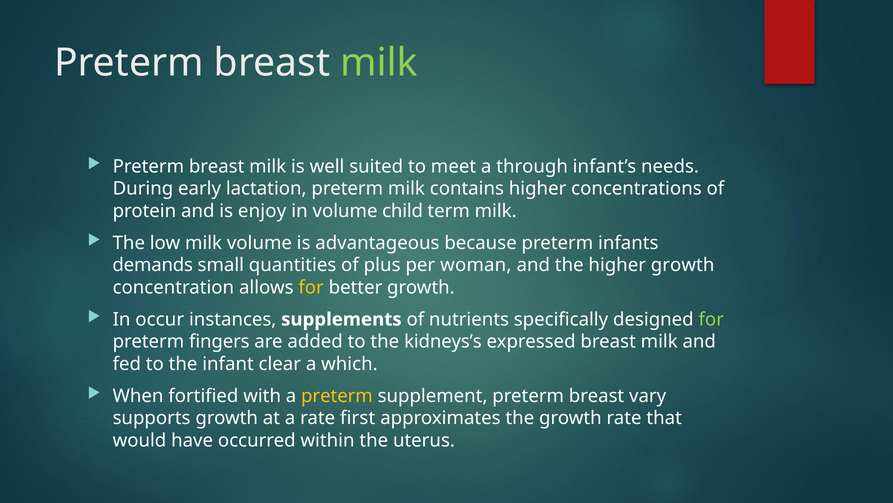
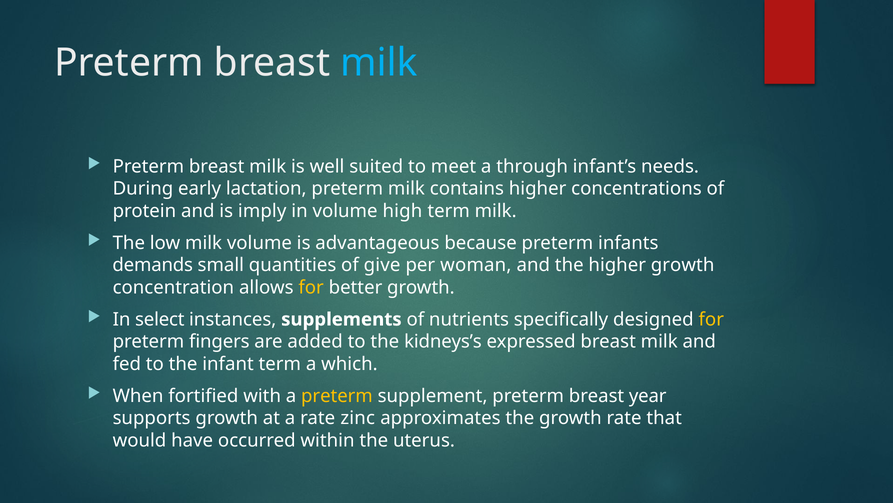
milk at (379, 63) colour: light green -> light blue
enjoy: enjoy -> imply
child: child -> high
plus: plus -> give
occur: occur -> select
for at (711, 319) colour: light green -> yellow
infant clear: clear -> term
vary: vary -> year
first: first -> zinc
